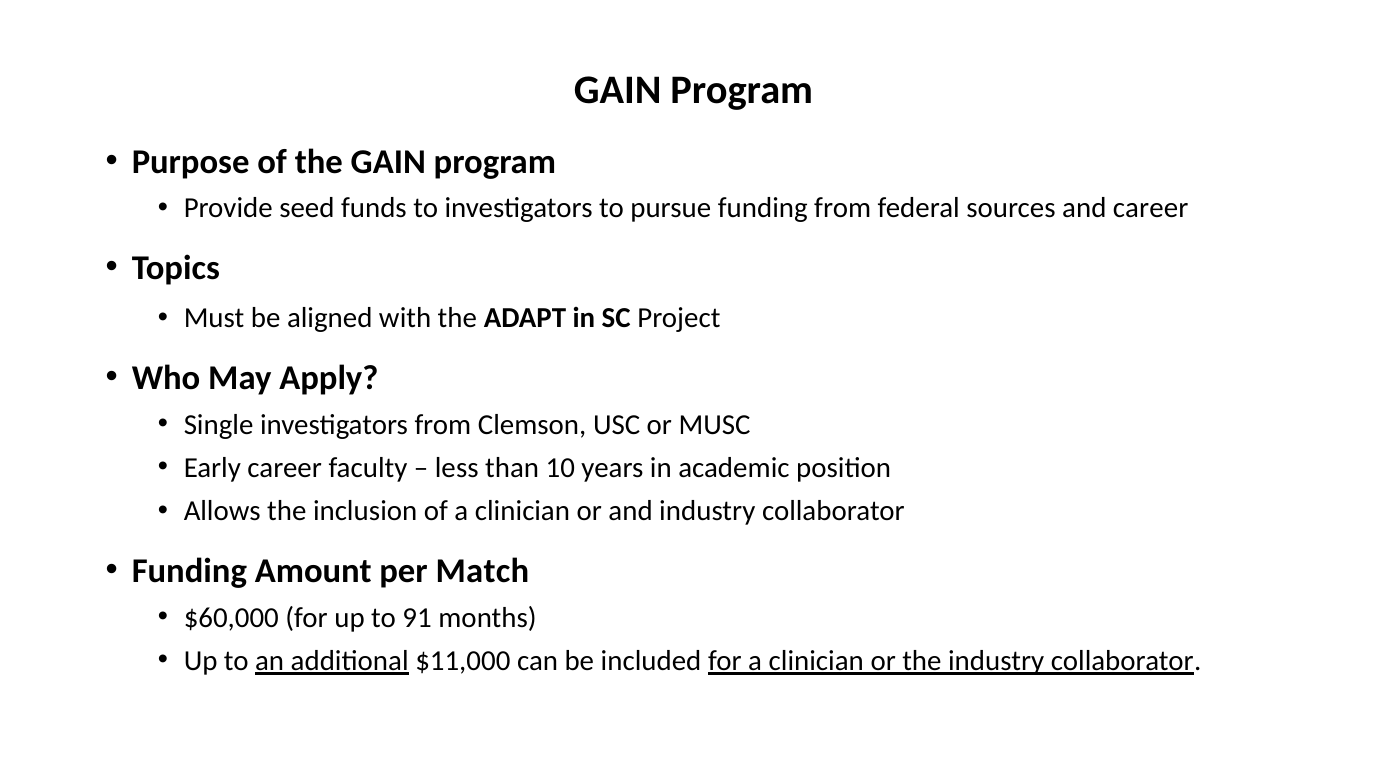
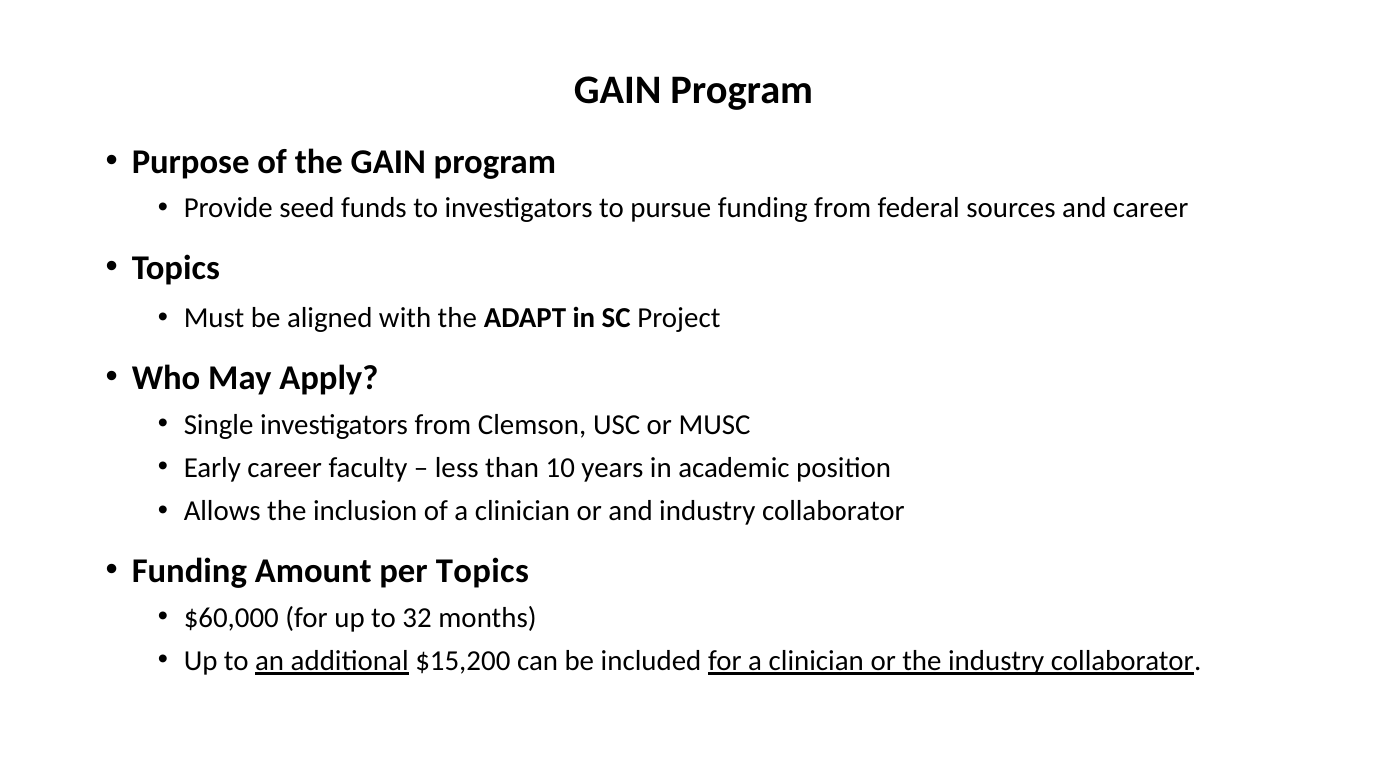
per Match: Match -> Topics
91: 91 -> 32
$11,000: $11,000 -> $15,200
